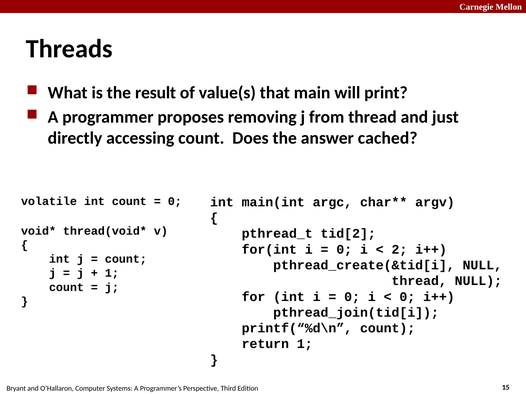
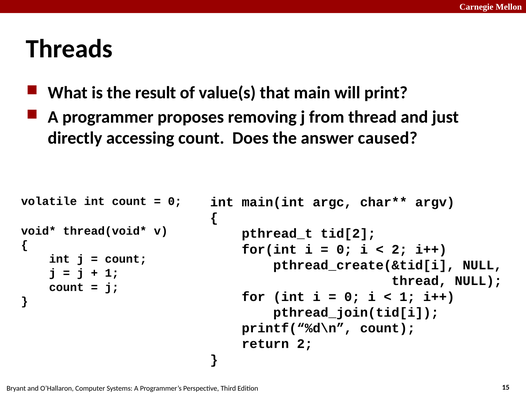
cached: cached -> caused
0 at (407, 297): 0 -> 1
return 1: 1 -> 2
